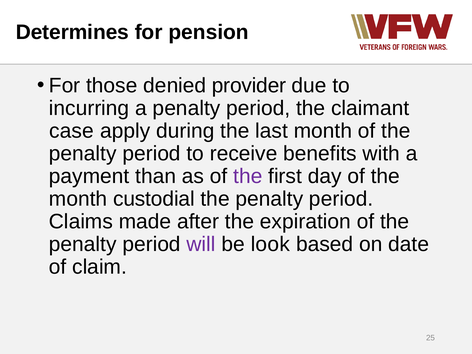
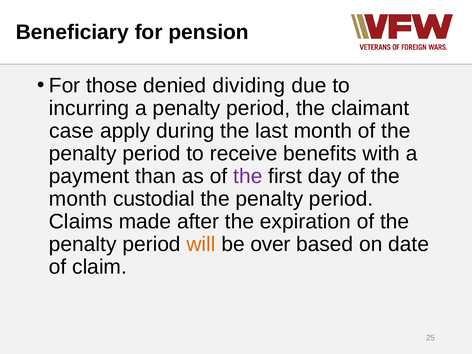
Determines: Determines -> Beneficiary
provider: provider -> dividing
will colour: purple -> orange
look: look -> over
